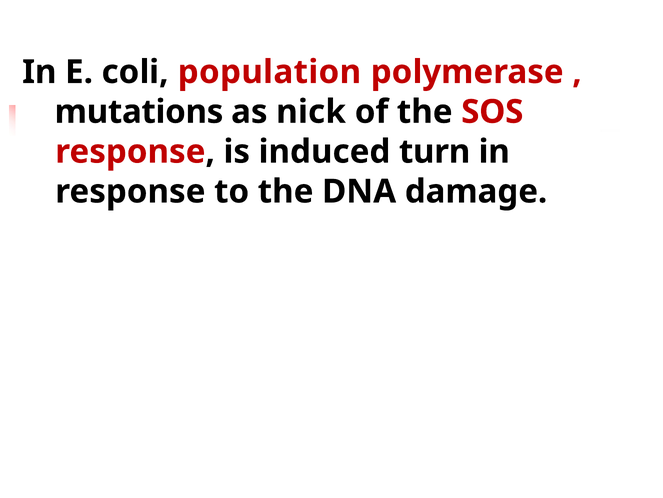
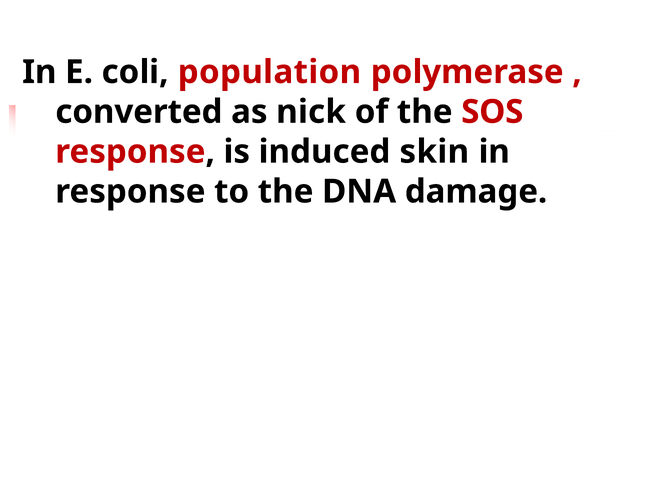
mutations: mutations -> converted
turn: turn -> skin
